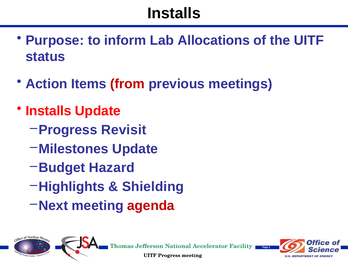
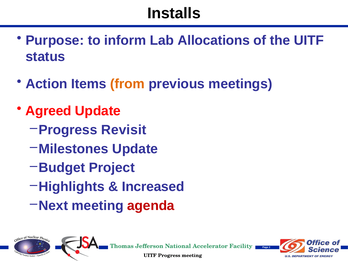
from colour: red -> orange
Installs at (48, 111): Installs -> Agreed
Hazard: Hazard -> Project
Shielding: Shielding -> Increased
